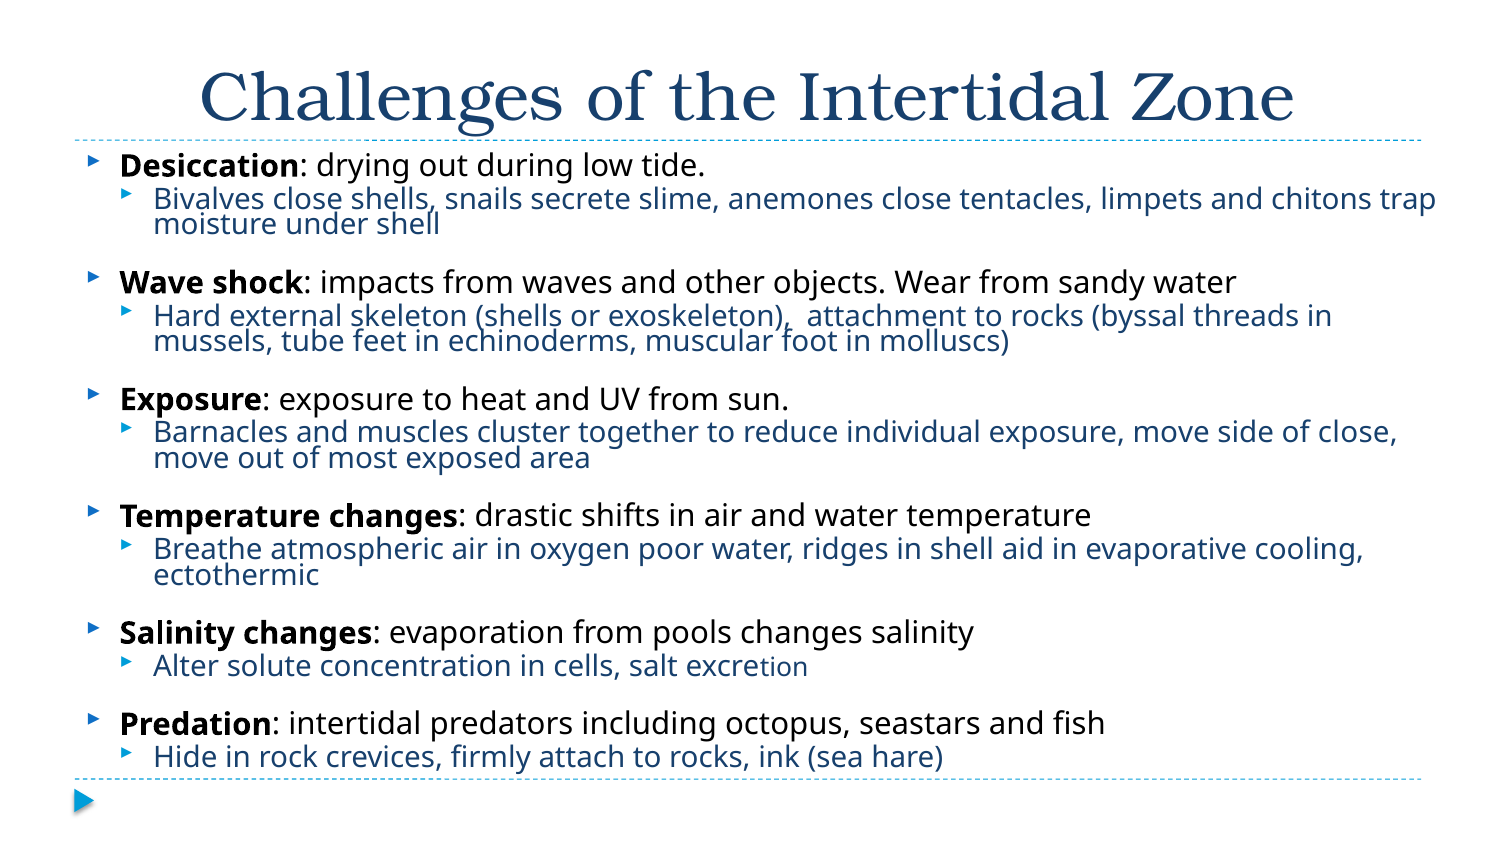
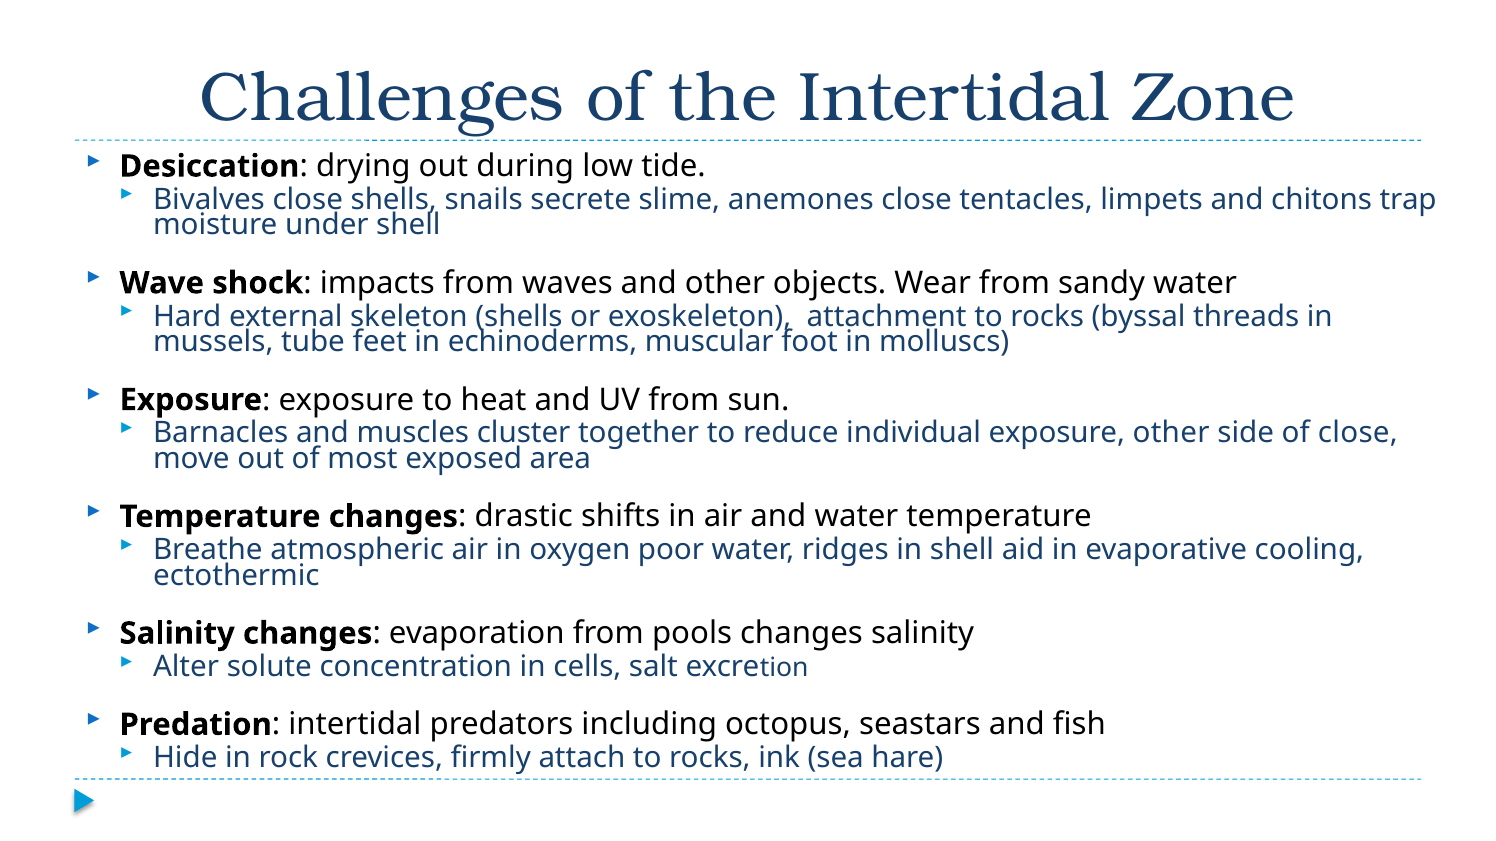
exposure move: move -> other
